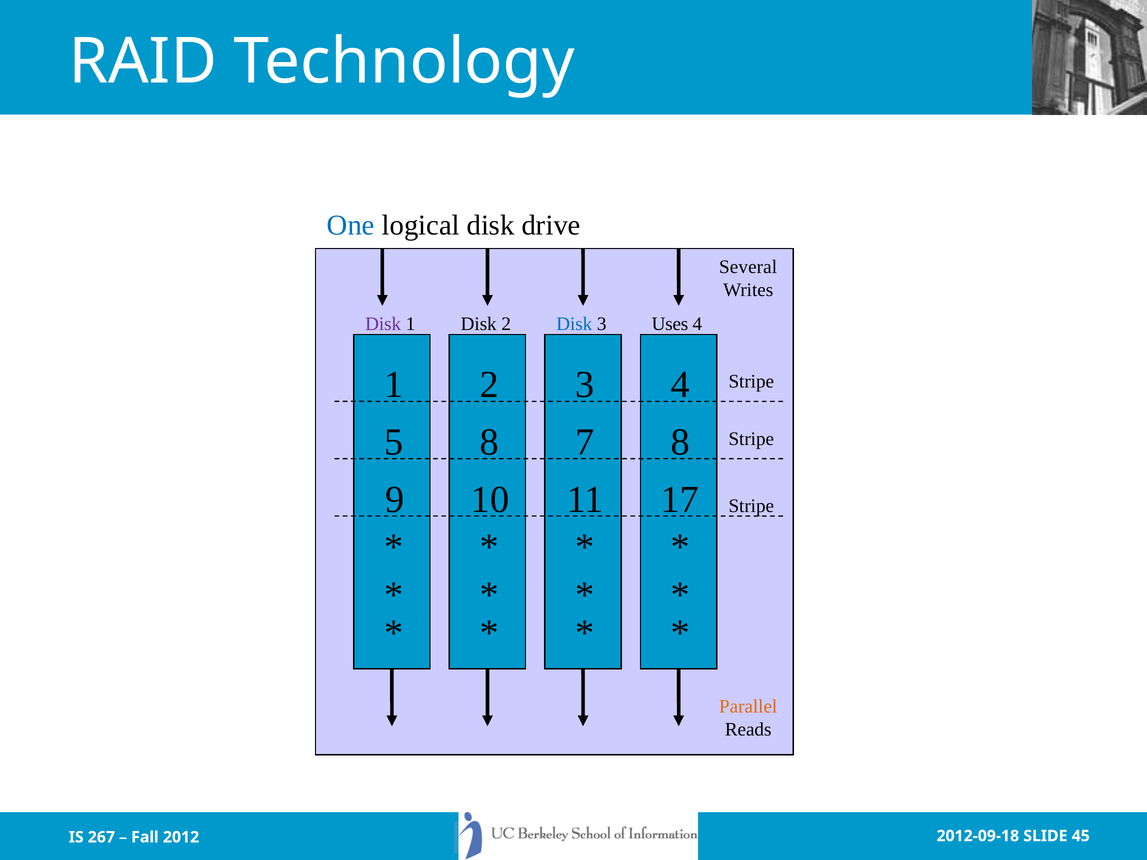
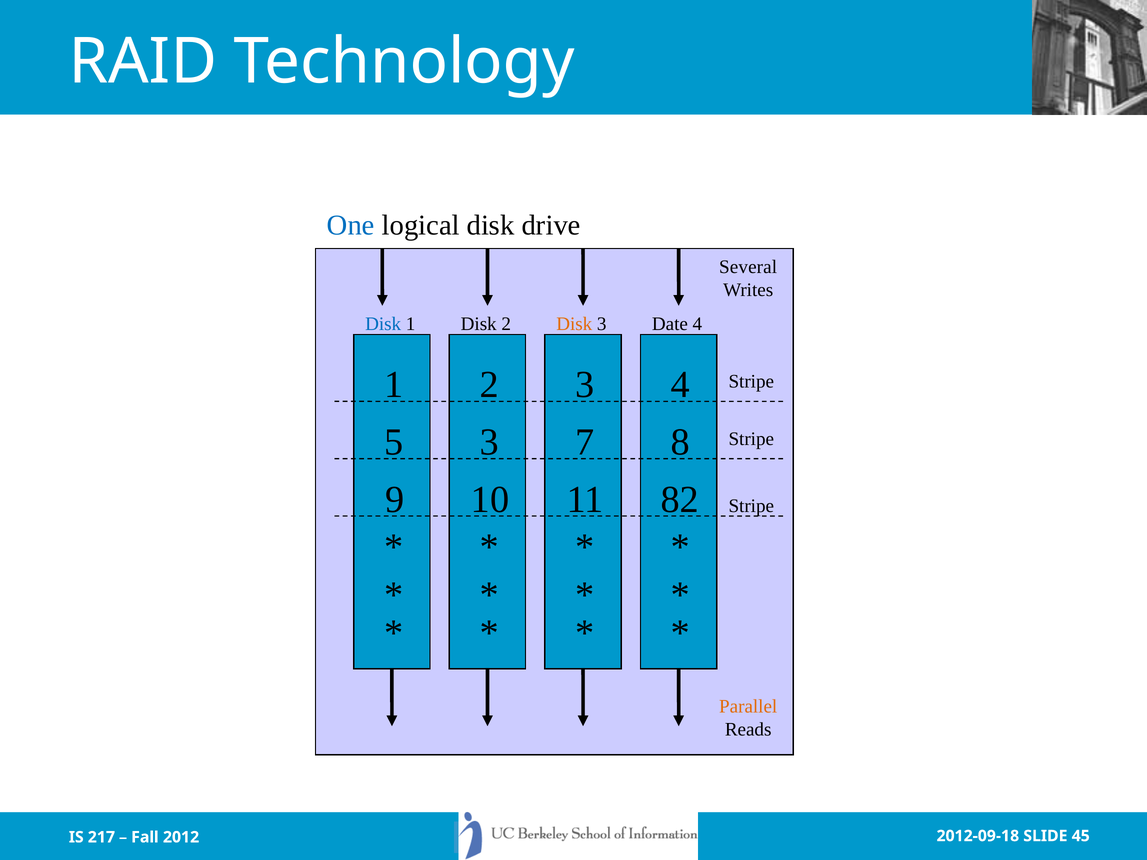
Disk at (383, 324) colour: purple -> blue
Disk at (574, 324) colour: blue -> orange
Uses: Uses -> Date
5 8: 8 -> 3
17: 17 -> 82
267: 267 -> 217
